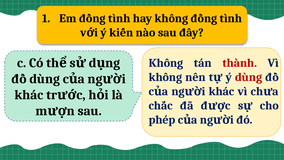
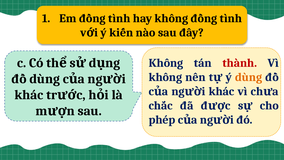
dùng at (249, 77) colour: red -> orange
